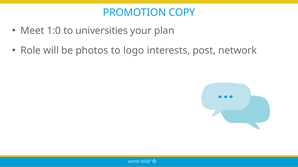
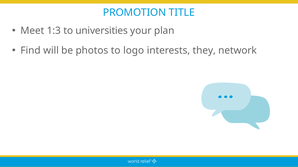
COPY: COPY -> TITLE
1:0: 1:0 -> 1:3
Role: Role -> Find
post: post -> they
